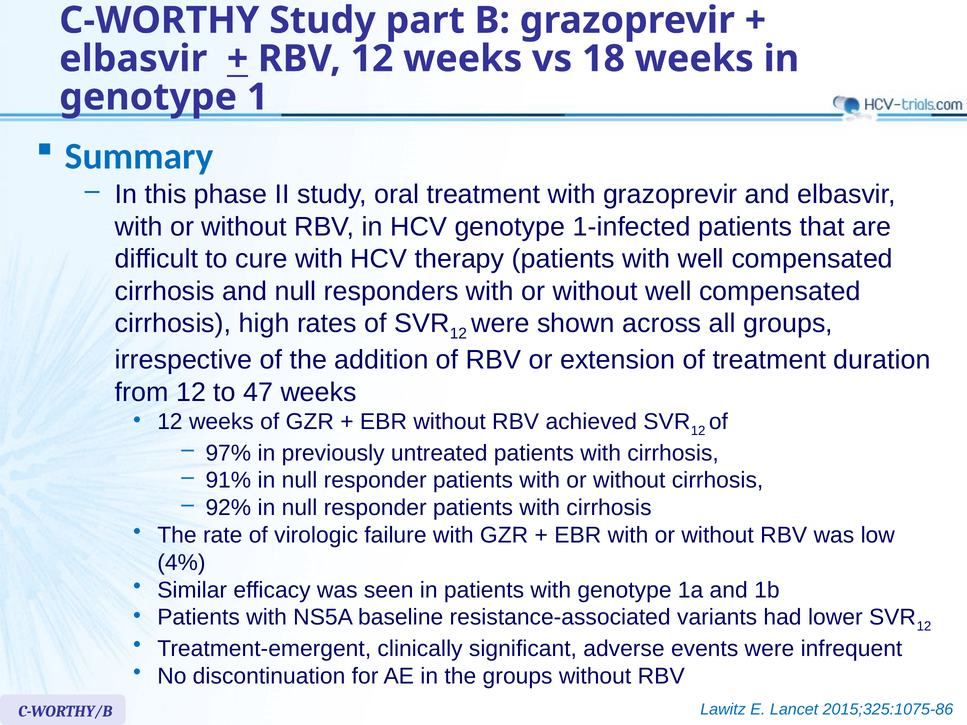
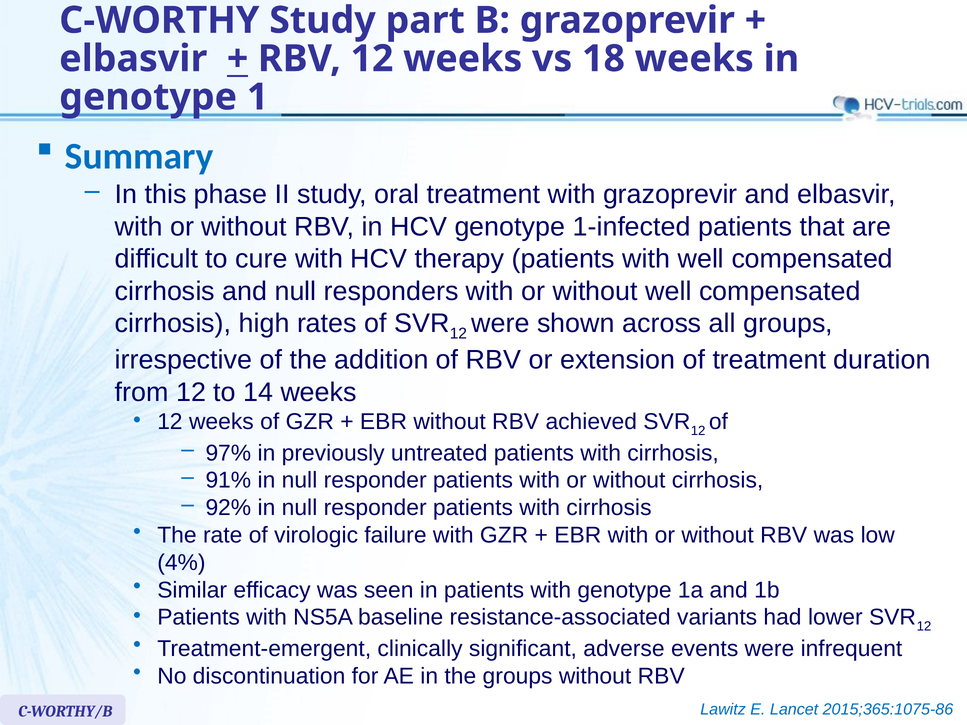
47: 47 -> 14
2015;325:1075-86: 2015;325:1075-86 -> 2015;365:1075-86
